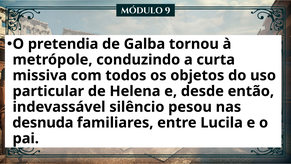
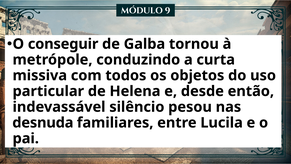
pretendia: pretendia -> conseguir
